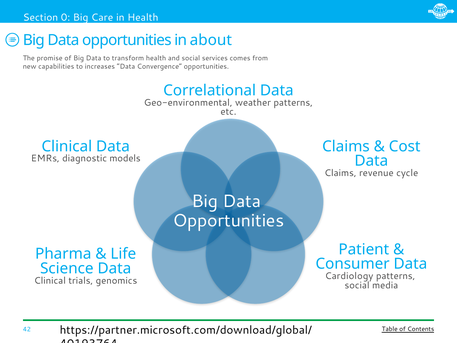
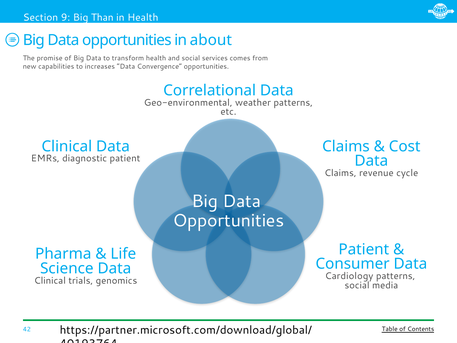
0: 0 -> 9
Care: Care -> Than
diagnostic models: models -> patient
